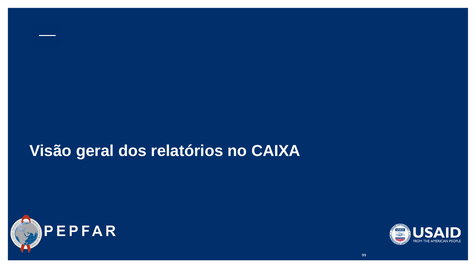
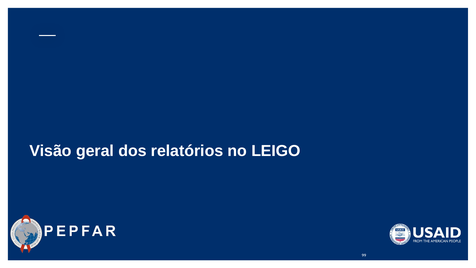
CAIXA: CAIXA -> LEIGO
